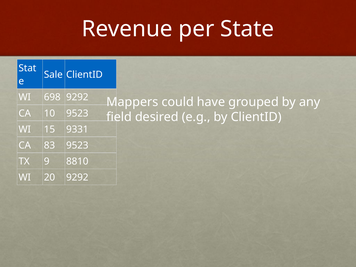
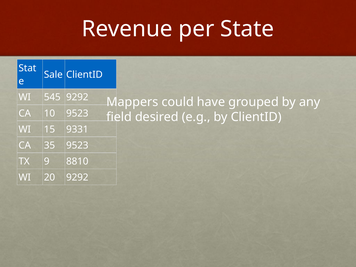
698: 698 -> 545
83: 83 -> 35
